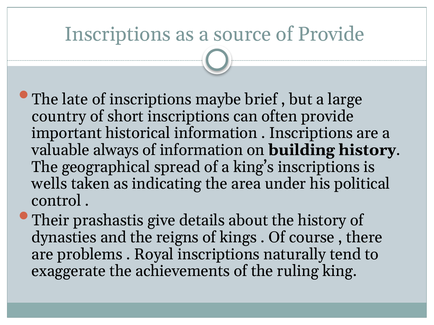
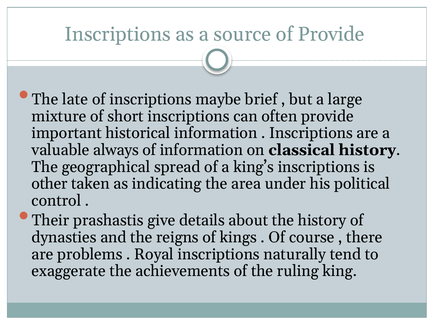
country: country -> mixture
building: building -> classical
wells: wells -> other
